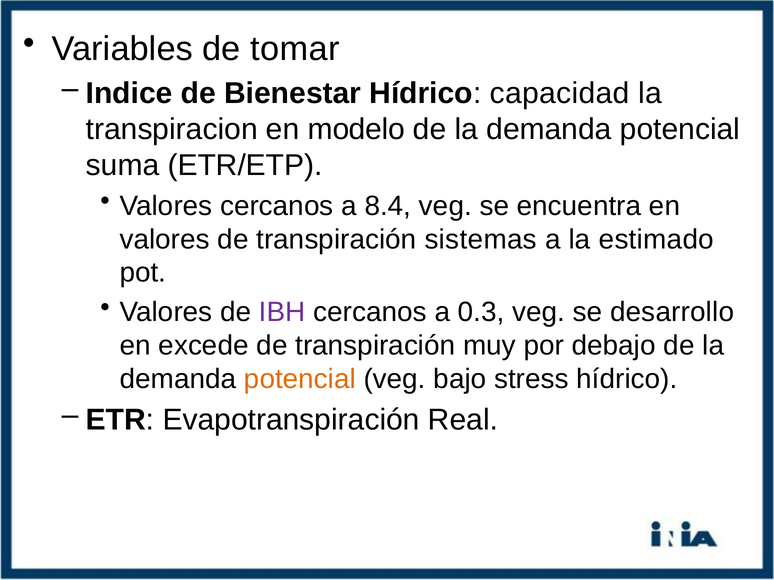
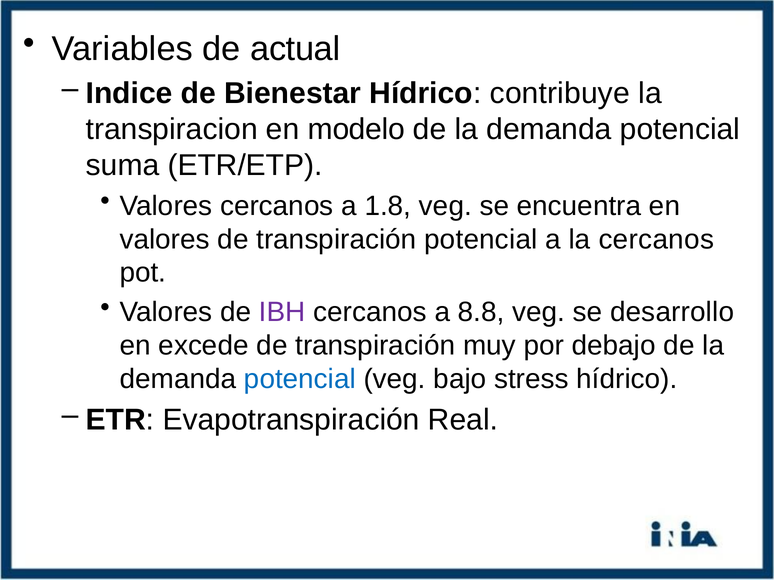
tomar: tomar -> actual
capacidad: capacidad -> contribuye
8.4: 8.4 -> 1.8
transpiración sistemas: sistemas -> potencial
la estimado: estimado -> cercanos
0.3: 0.3 -> 8.8
potencial at (300, 379) colour: orange -> blue
